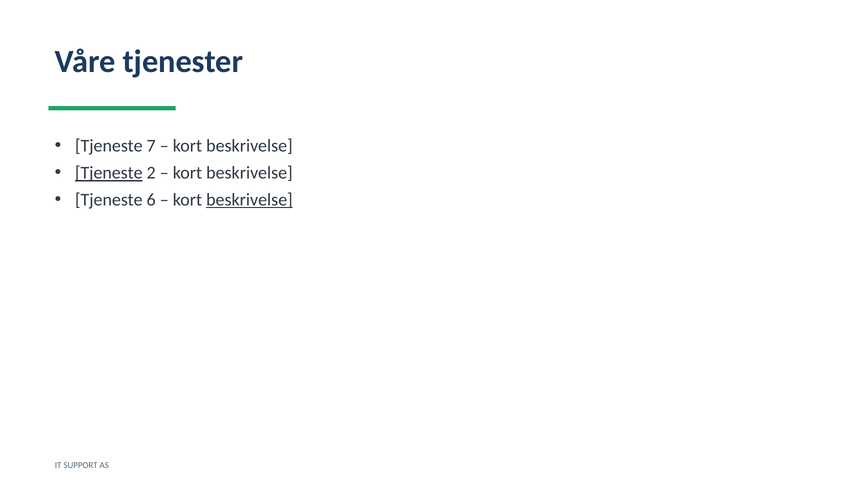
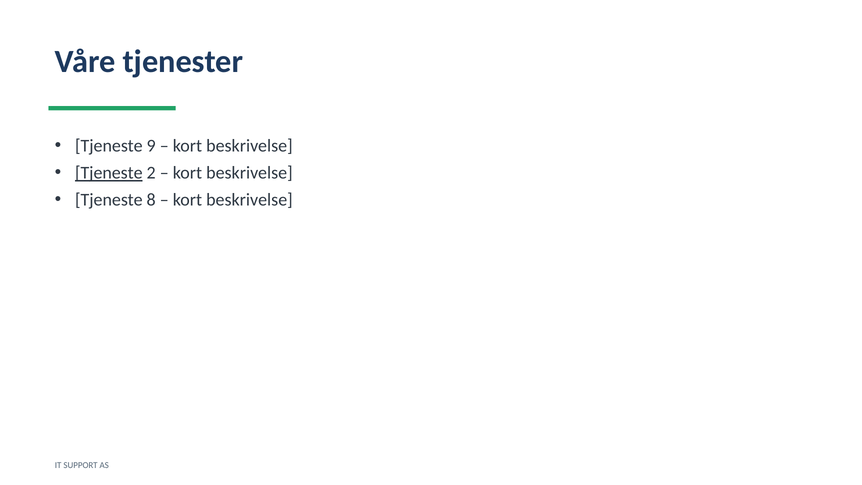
7: 7 -> 9
6: 6 -> 8
beskrivelse at (249, 200) underline: present -> none
